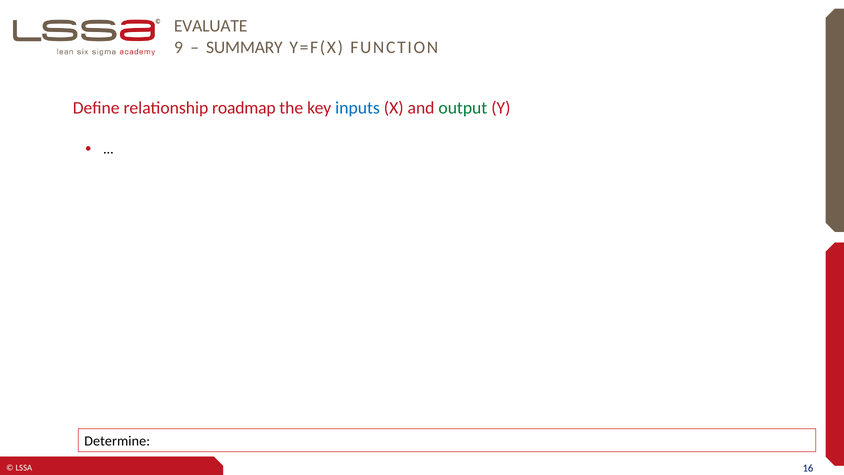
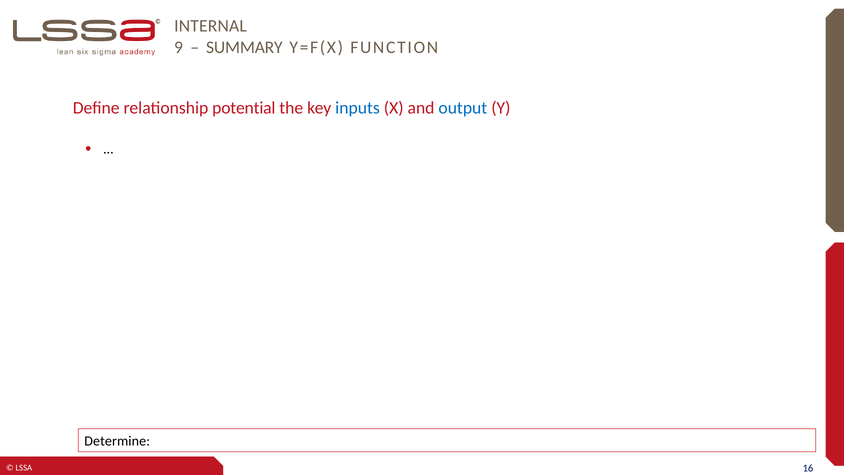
EVALUATE: EVALUATE -> INTERNAL
roadmap: roadmap -> potential
output colour: green -> blue
